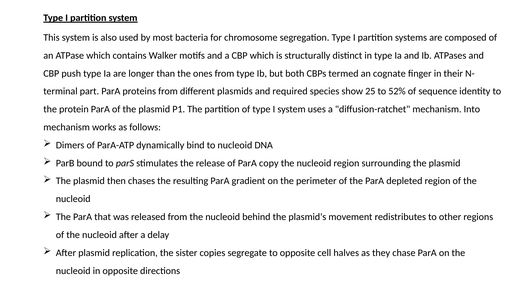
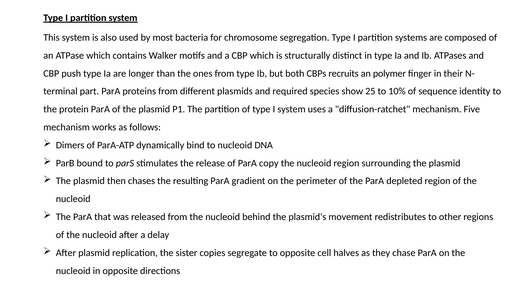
termed: termed -> recruits
cognate: cognate -> polymer
52%: 52% -> 10%
Into: Into -> Five
